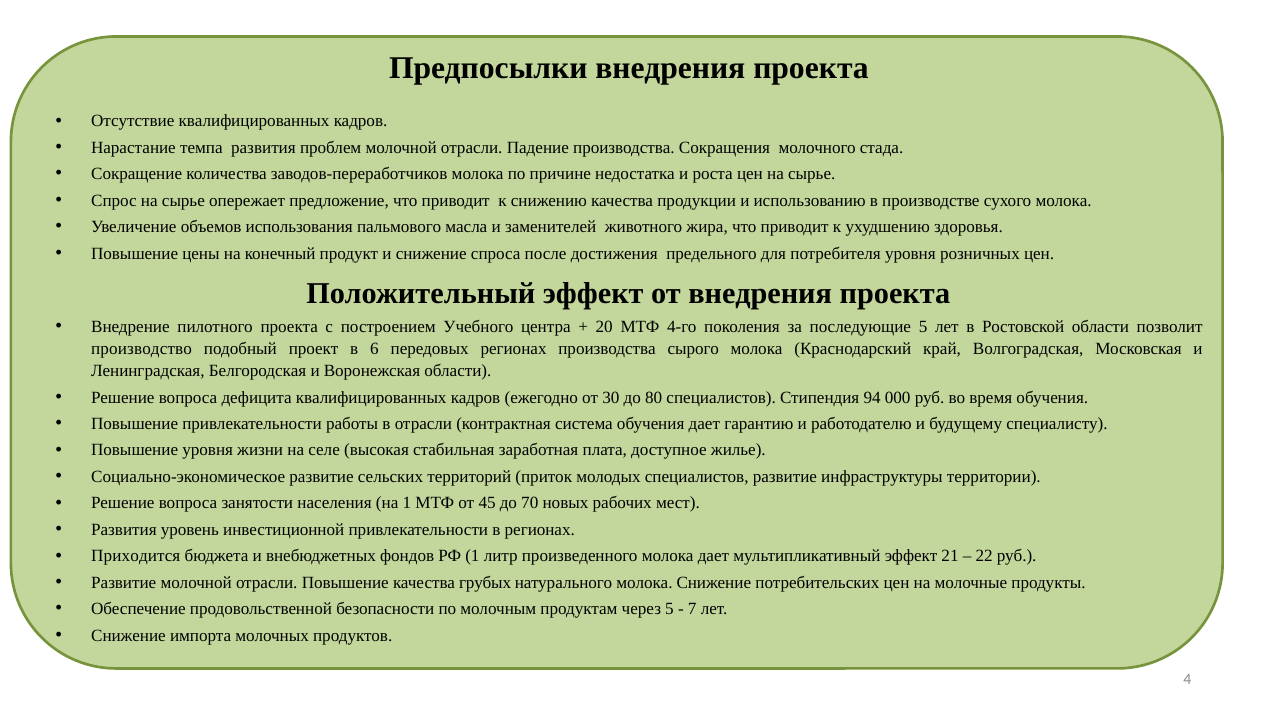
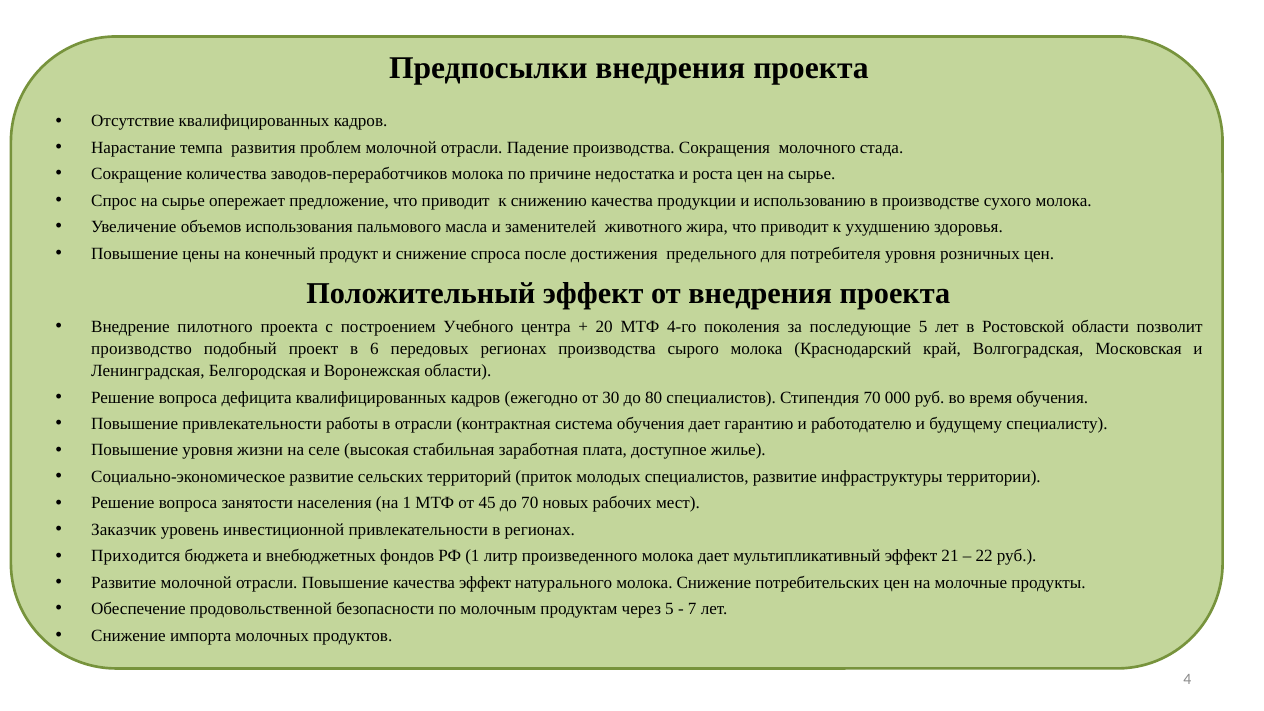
Стипендия 94: 94 -> 70
Развития at (124, 530): Развития -> Заказчик
качества грубых: грубых -> эффект
